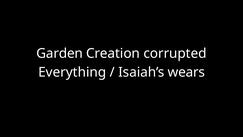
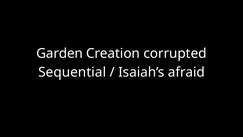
Everything: Everything -> Sequential
wears: wears -> afraid
